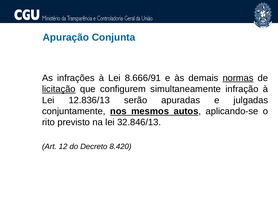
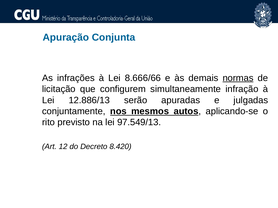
8.666/91: 8.666/91 -> 8.666/66
licitação underline: present -> none
12.836/13: 12.836/13 -> 12.886/13
32.846/13: 32.846/13 -> 97.549/13
